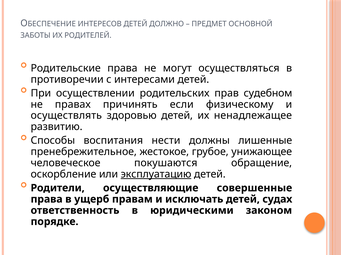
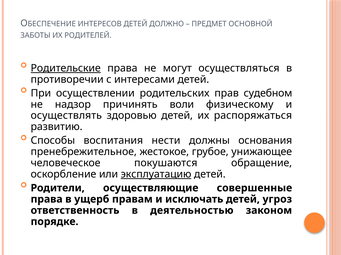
Родительские underline: none -> present
правах: правах -> надзор
если: если -> воли
ненадлежащее: ненадлежащее -> распоряжаться
лишенные: лишенные -> основания
судах: судах -> угроз
юридическими: юридическими -> деятельностью
